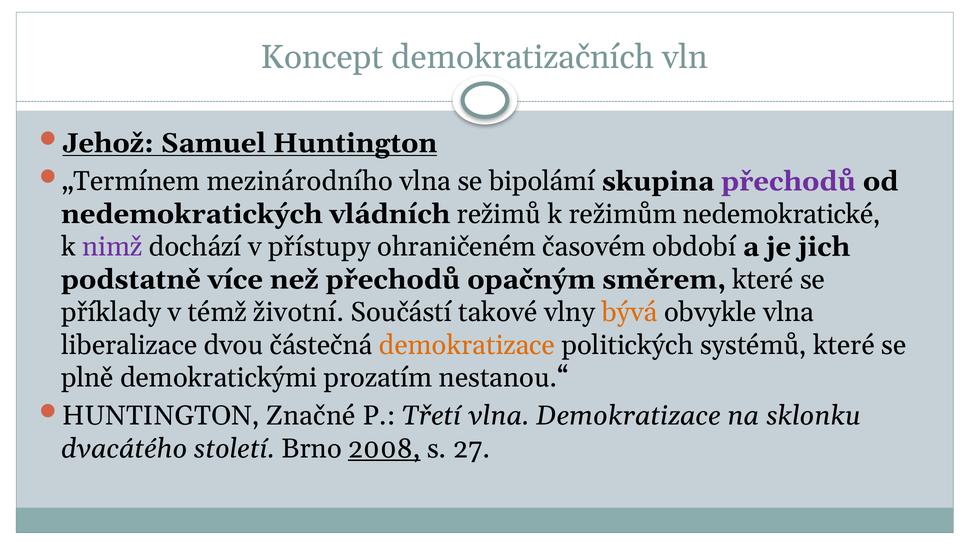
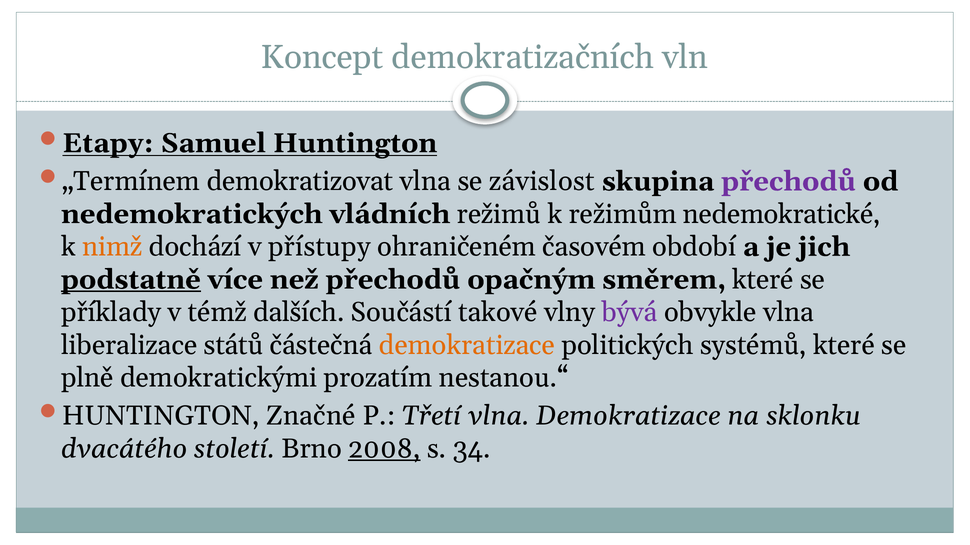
Jehož: Jehož -> Etapy
mezinárodního: mezinárodního -> demokratizovat
bipolámí: bipolámí -> závislost
nimž colour: purple -> orange
podstatně underline: none -> present
životní: životní -> dalších
bývá colour: orange -> purple
dvou: dvou -> států
27: 27 -> 34
